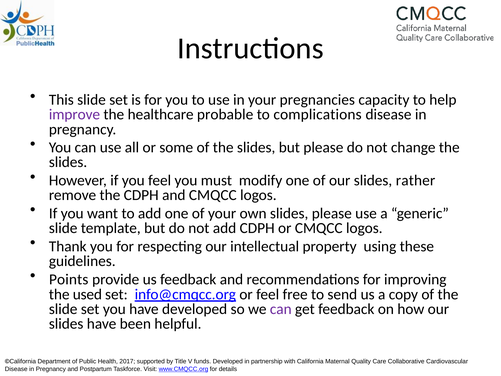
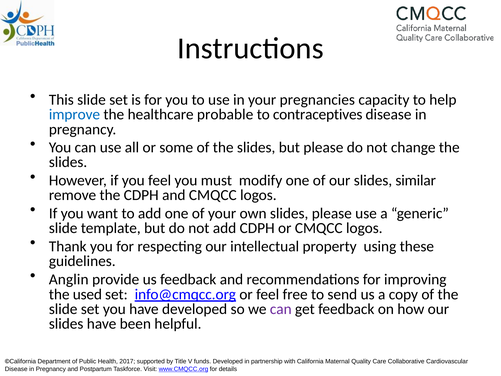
improve colour: purple -> blue
complications: complications -> contraceptives
rather: rather -> similar
Points: Points -> Anglin
